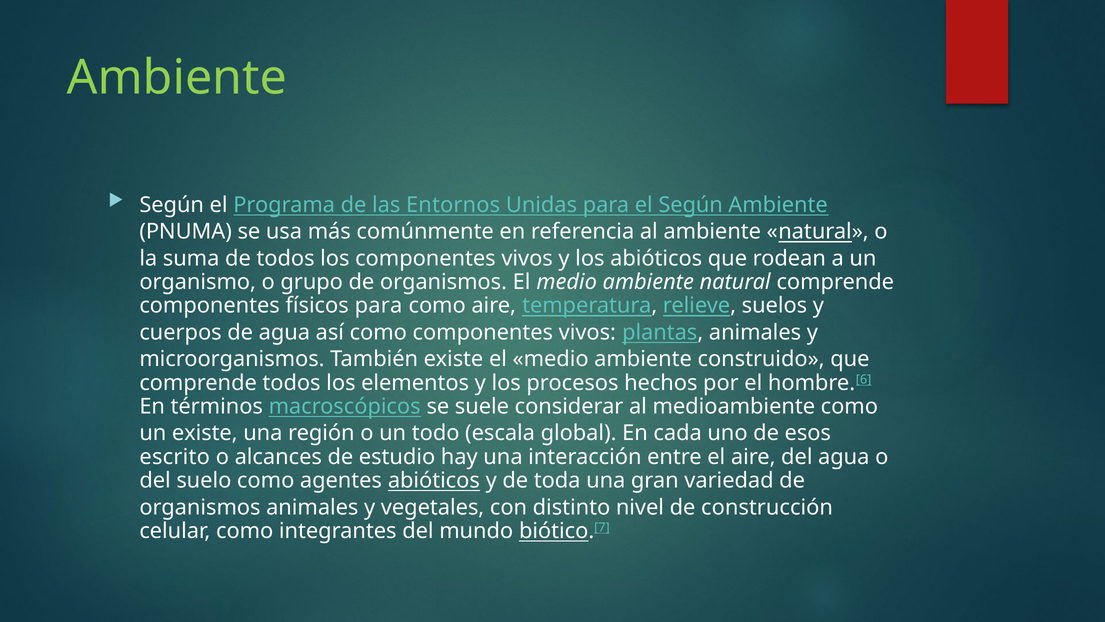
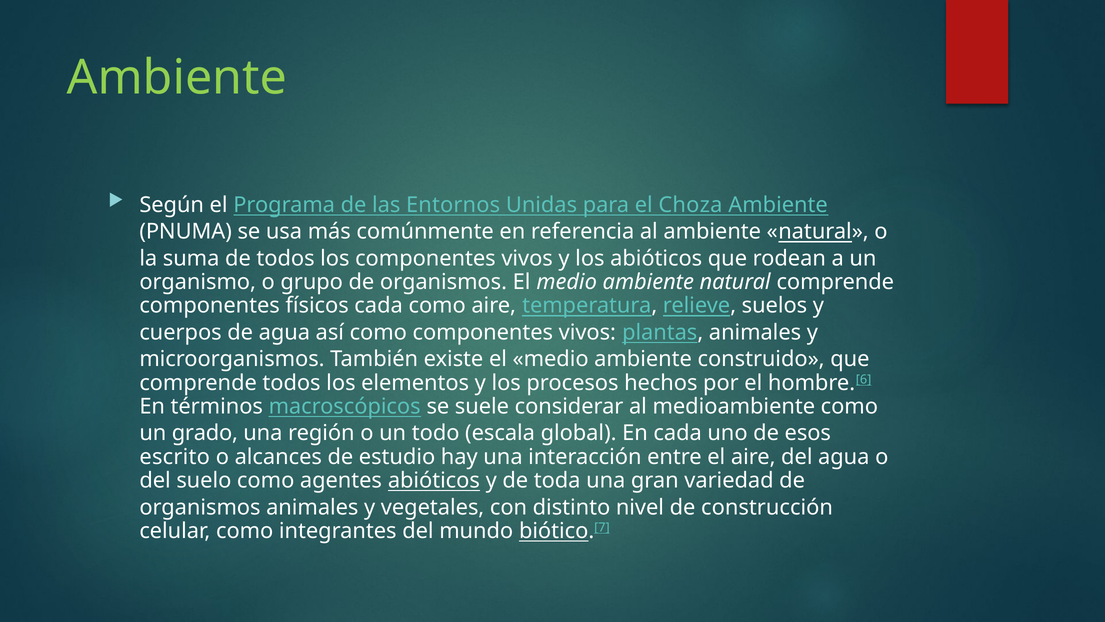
el Según: Según -> Choza
físicos para: para -> cada
un existe: existe -> grado
